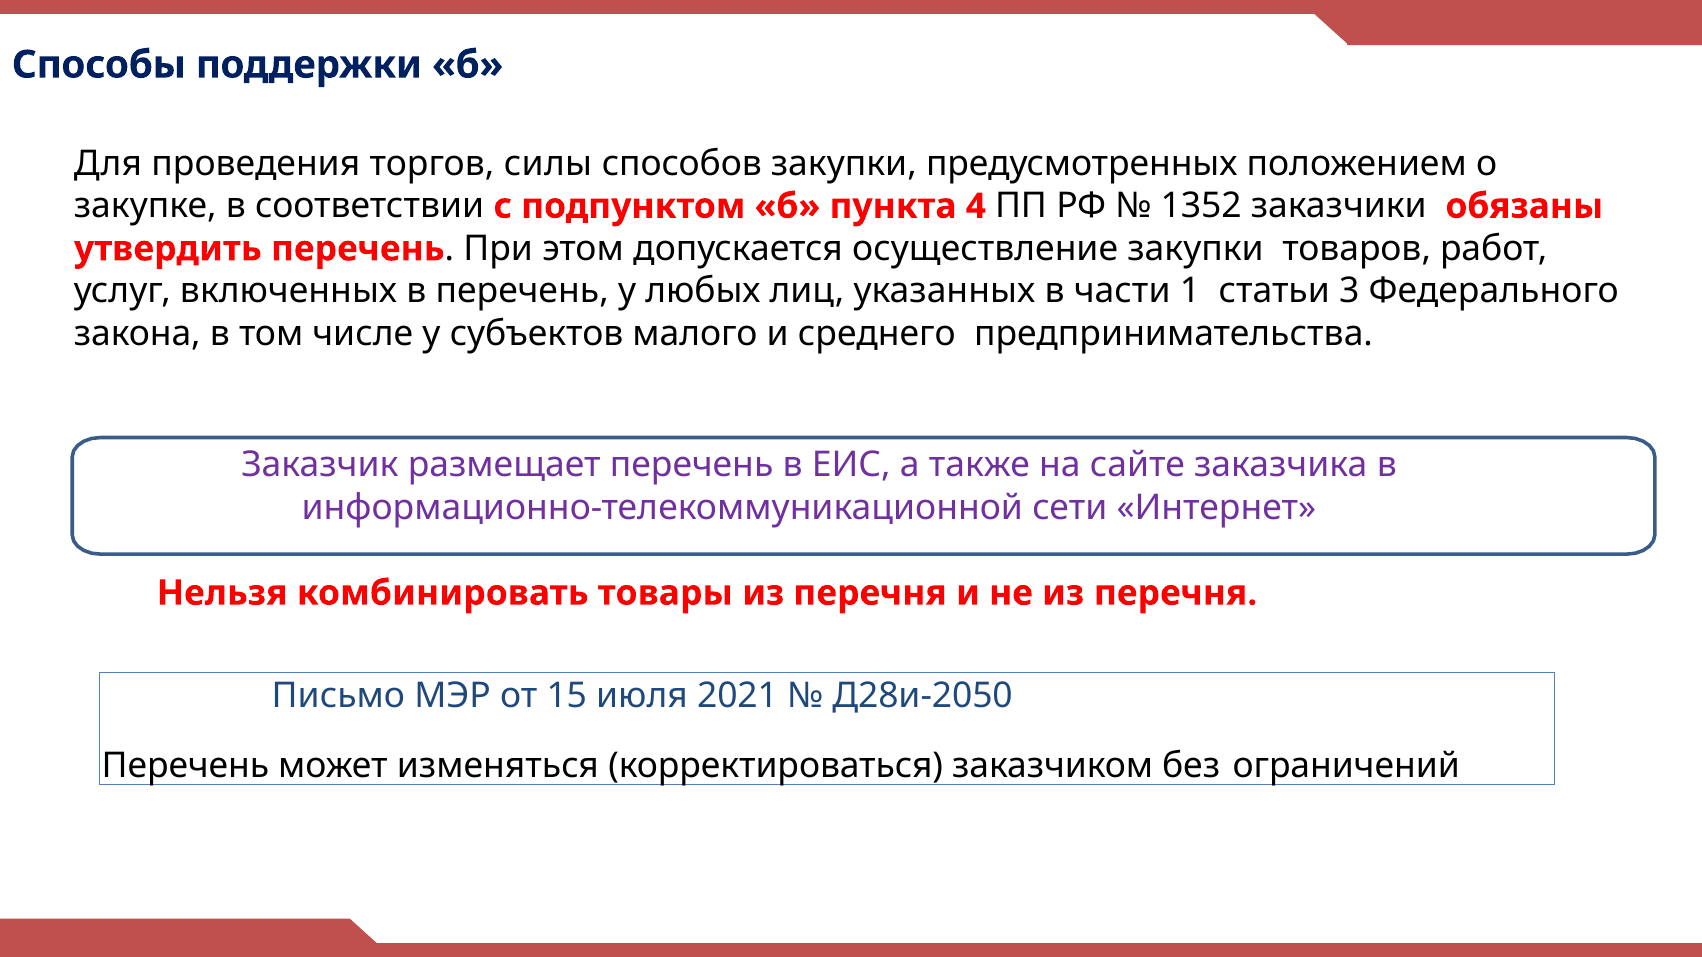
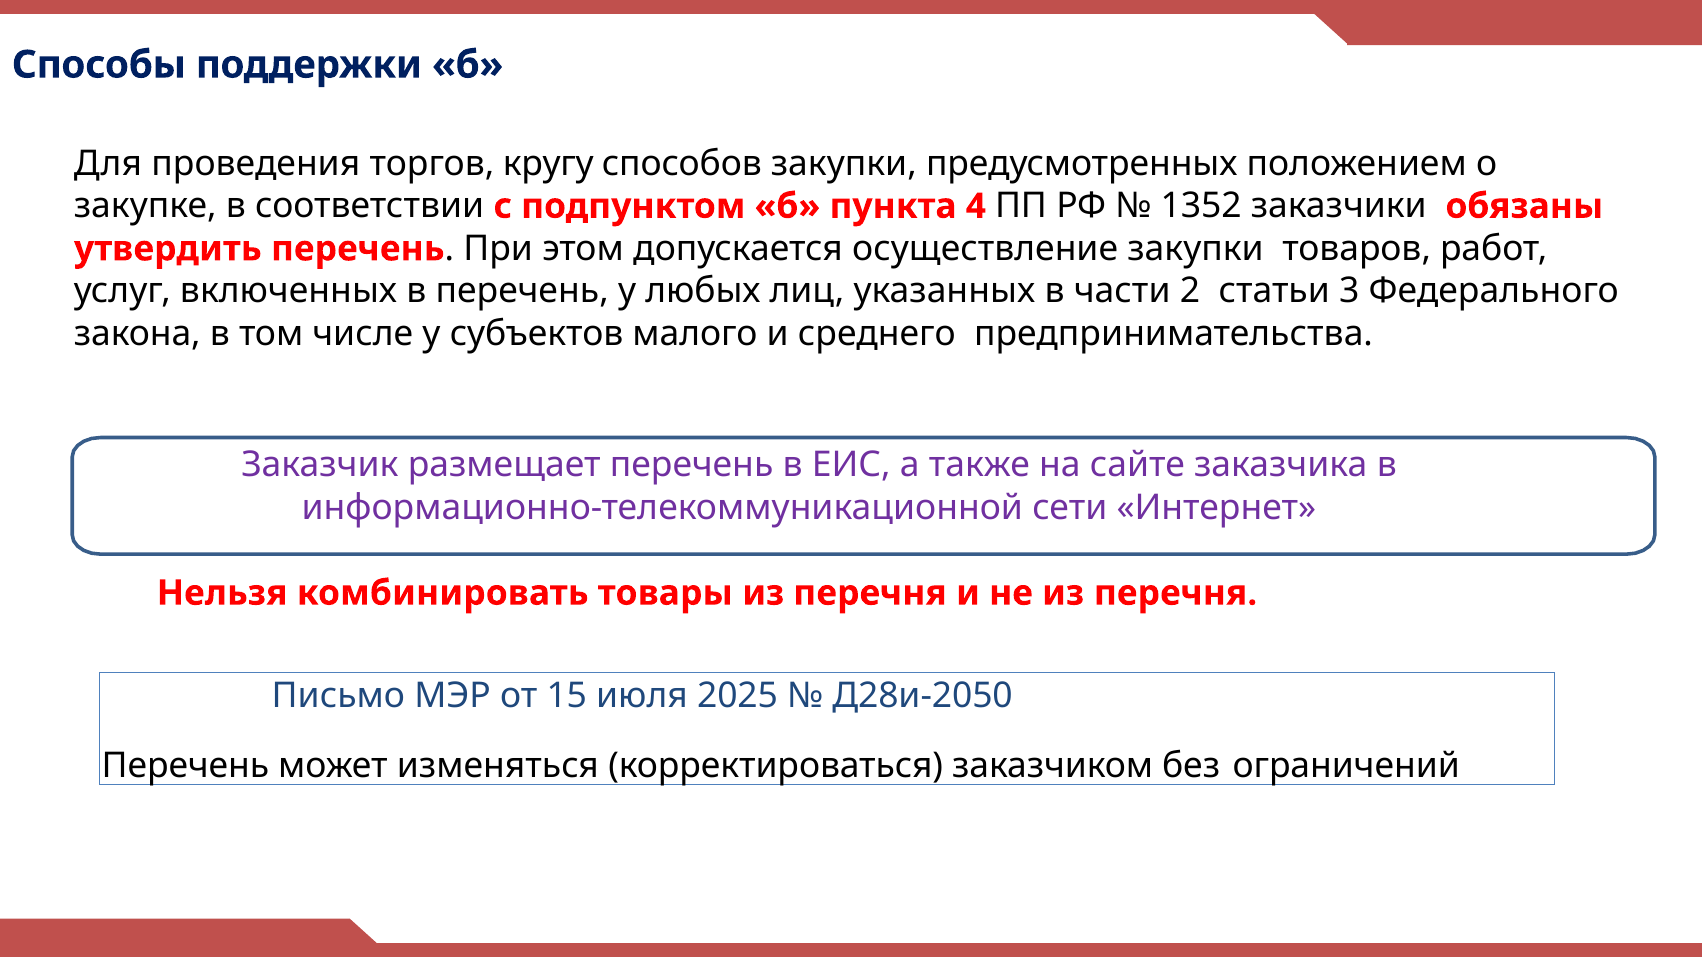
силы: силы -> кругу
1: 1 -> 2
2021: 2021 -> 2025
